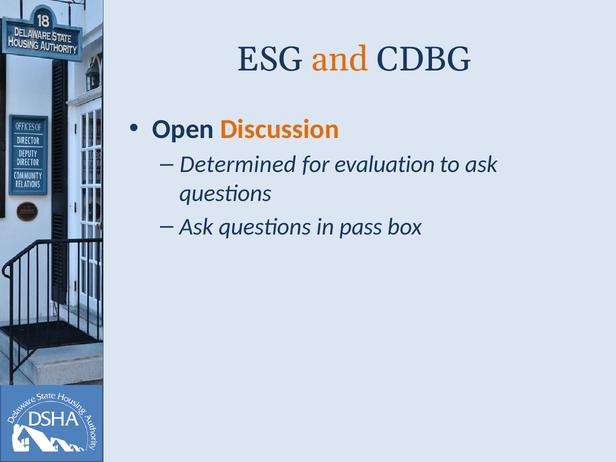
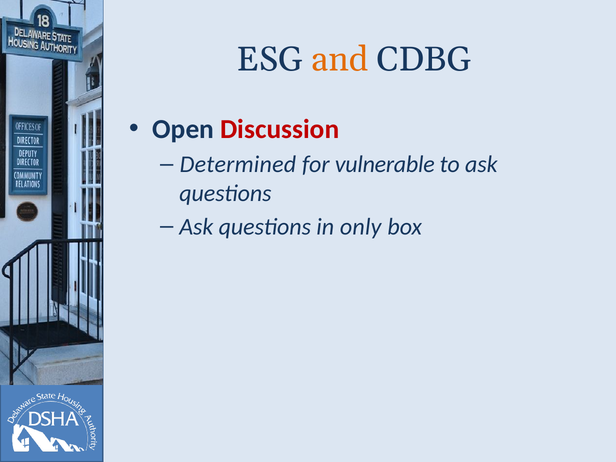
Discussion colour: orange -> red
evaluation: evaluation -> vulnerable
pass: pass -> only
